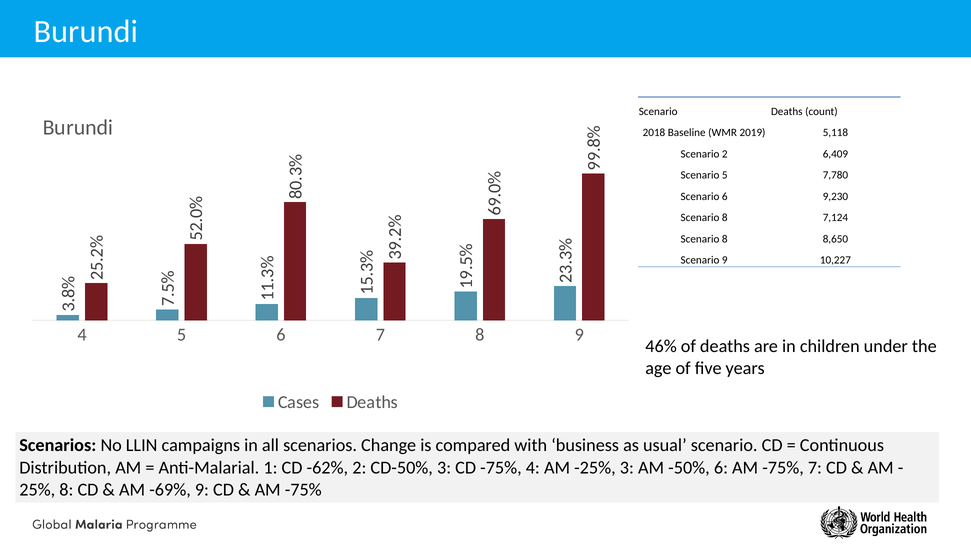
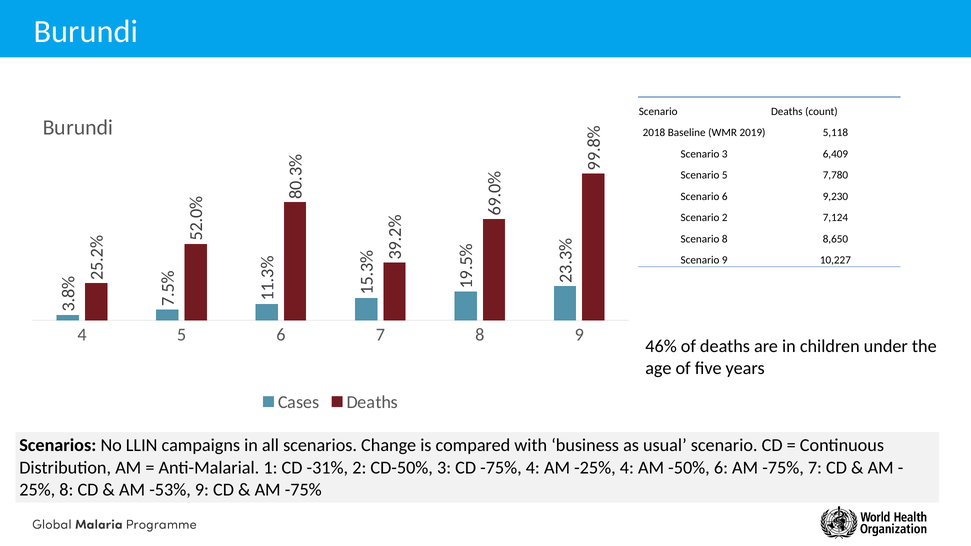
Scenario 2: 2 -> 3
8 at (725, 218): 8 -> 2
-62%: -62% -> -31%
-25% 3: 3 -> 4
-69%: -69% -> -53%
